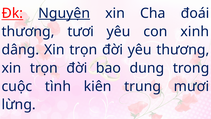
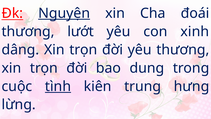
tươi: tươi -> lướt
tình underline: none -> present
mươi: mươi -> hưng
